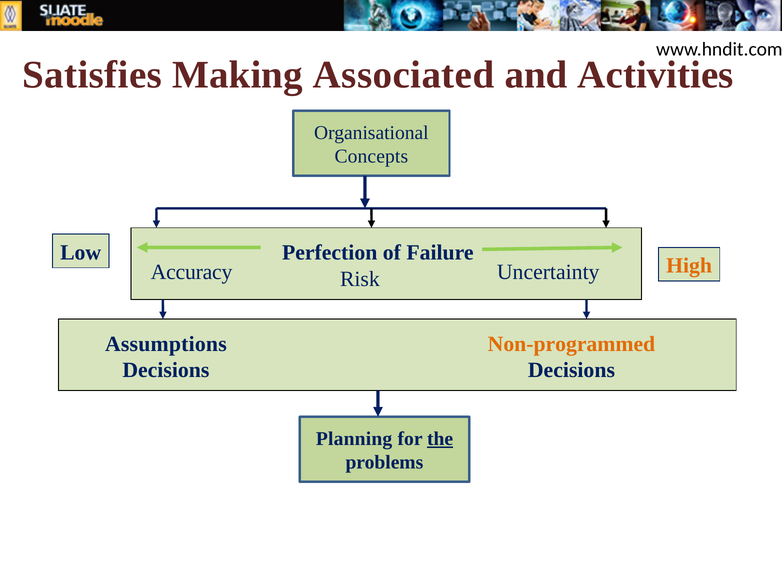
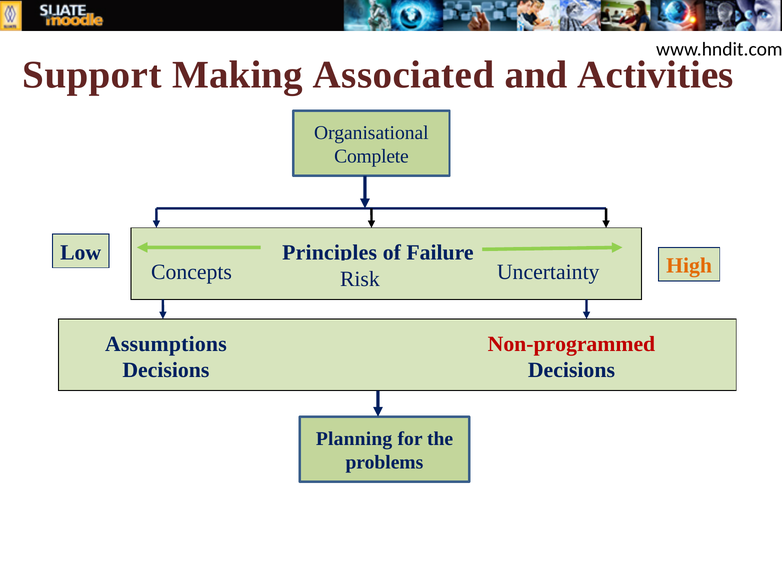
Satisfies: Satisfies -> Support
Concepts: Concepts -> Complete
Perfection: Perfection -> Principles
Accuracy: Accuracy -> Concepts
Non-programmed colour: orange -> red
the underline: present -> none
